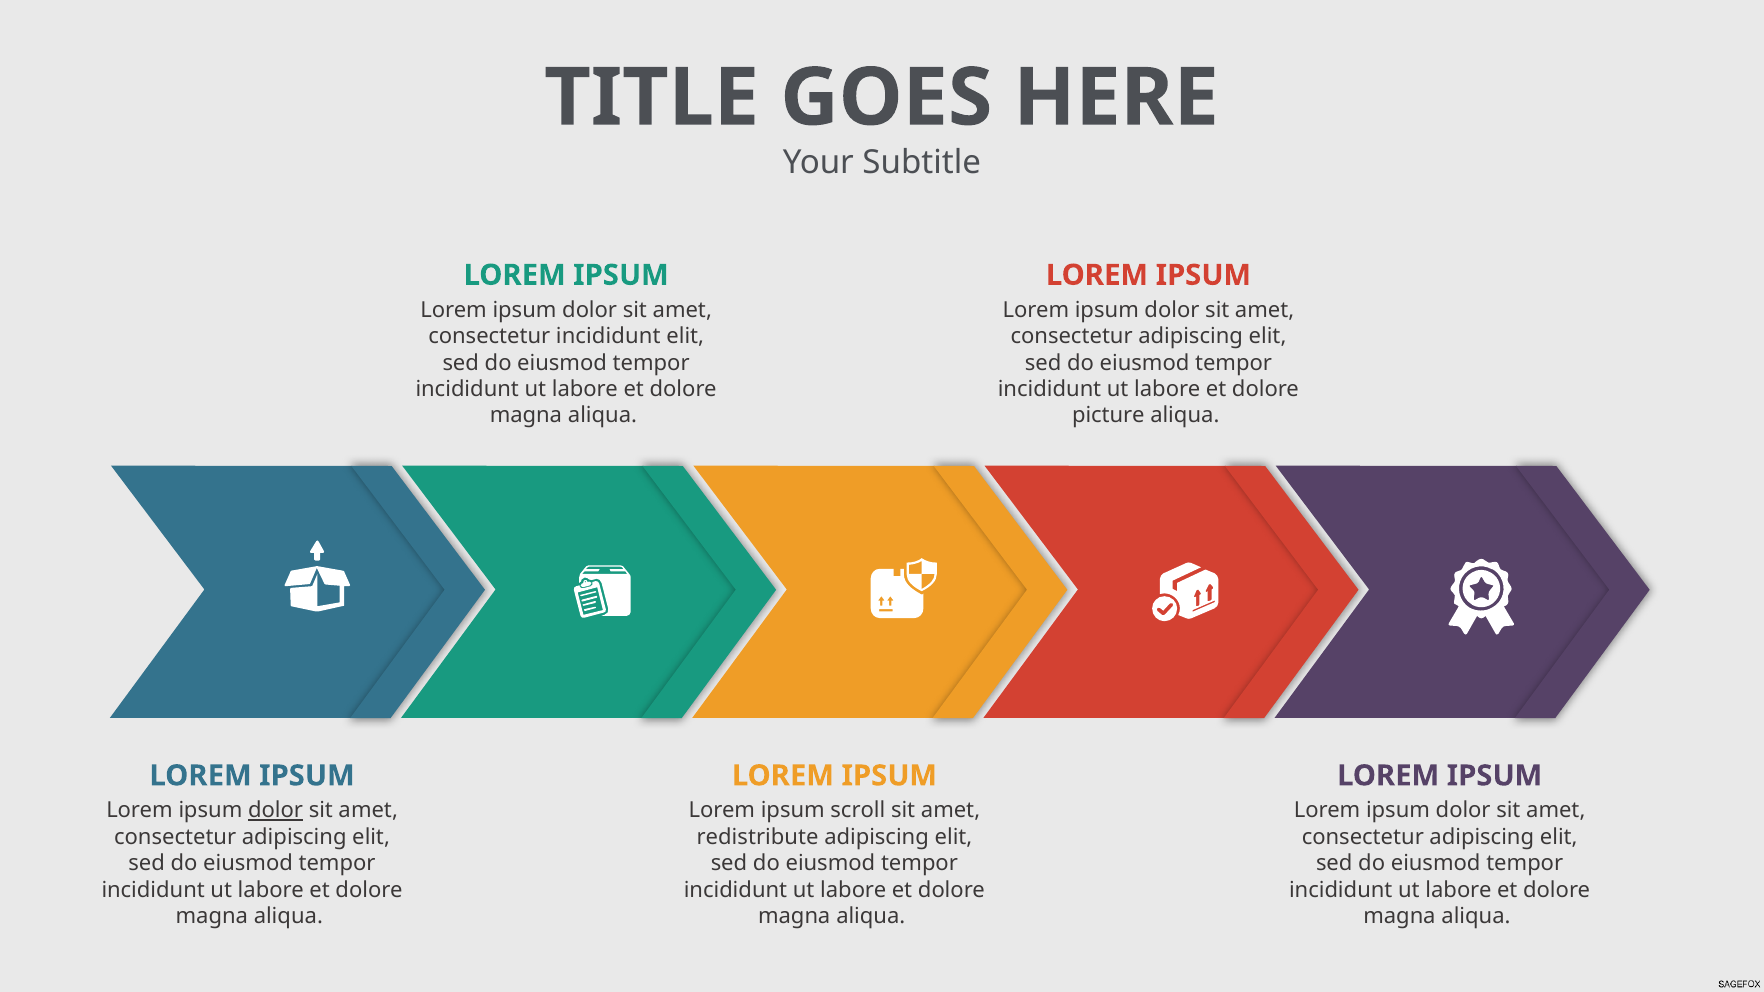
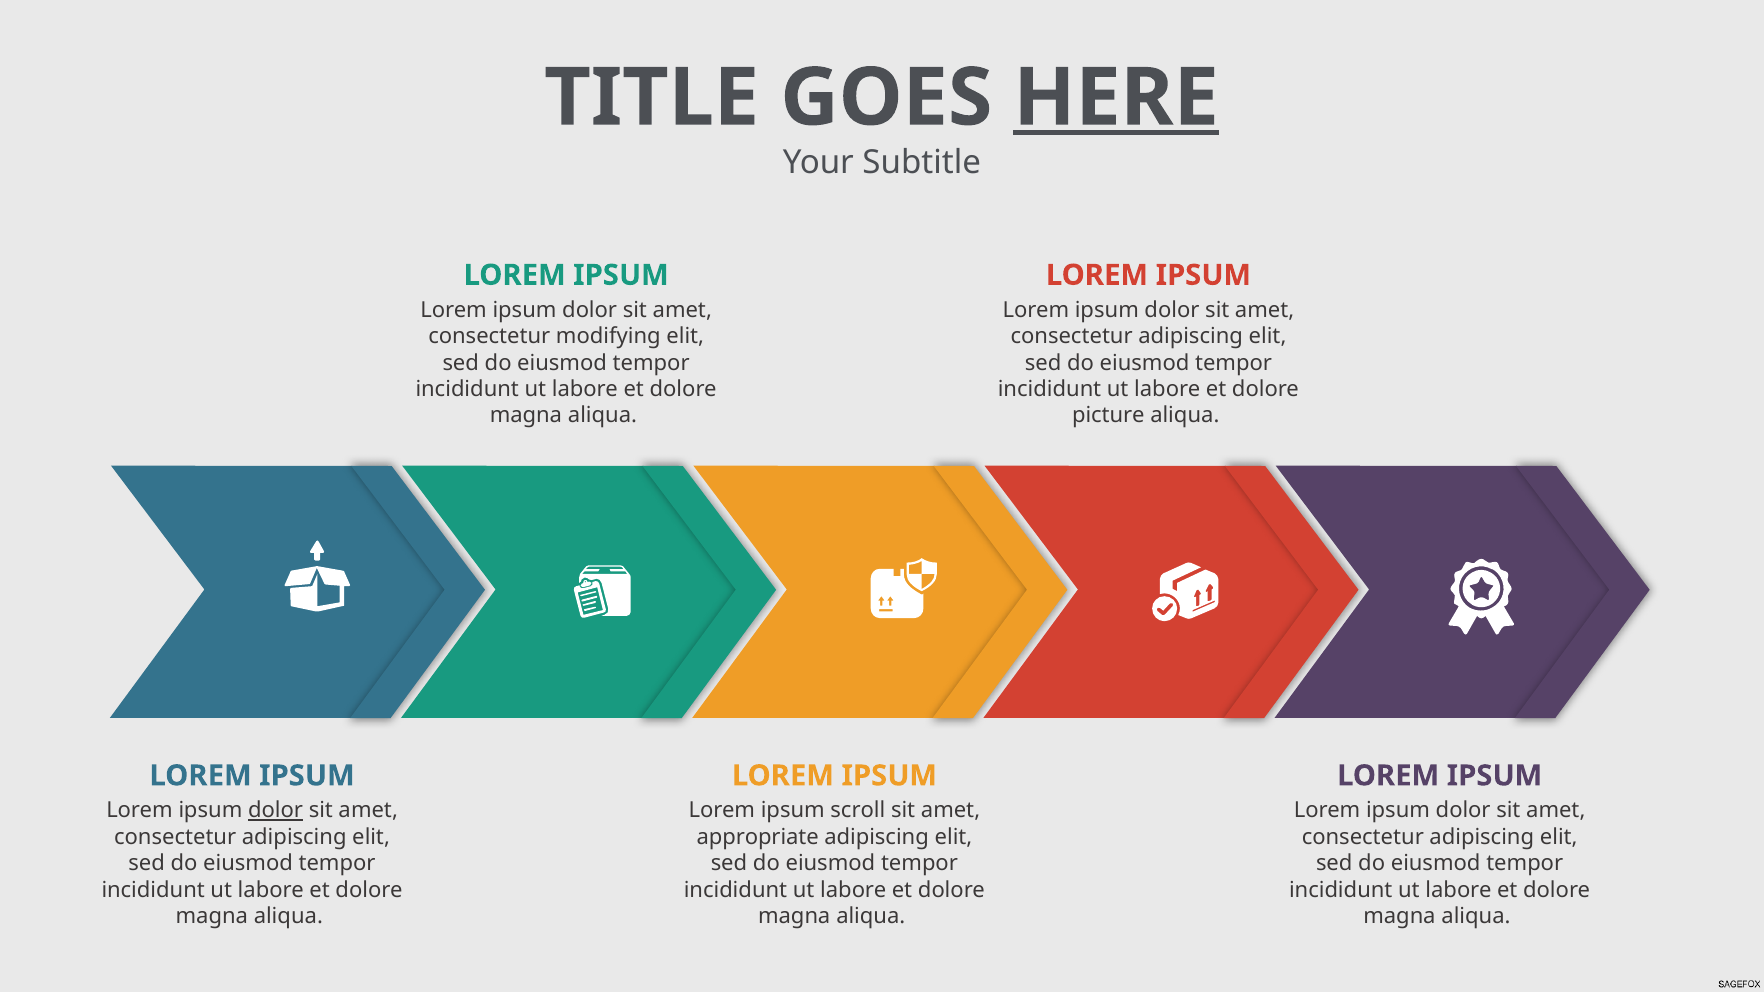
HERE underline: none -> present
consectetur incididunt: incididunt -> modifying
redistribute: redistribute -> appropriate
